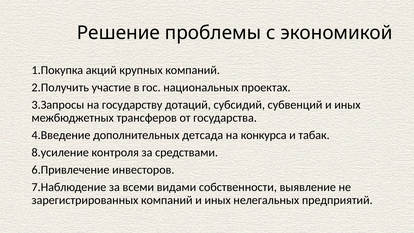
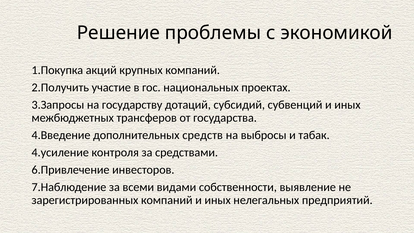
детсада: детсада -> средств
конкурса: конкурса -> выбросы
8.усиление: 8.усиление -> 4.усиление
